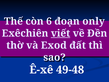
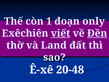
6: 6 -> 1
Đền underline: none -> present
Exod: Exod -> Land
49-48: 49-48 -> 20-48
